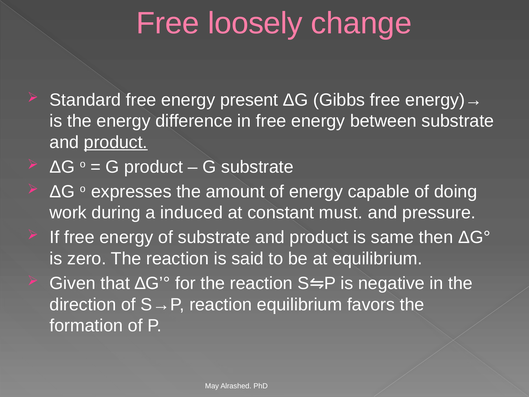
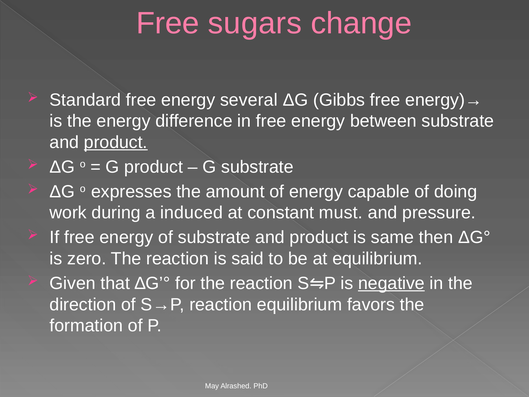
loosely: loosely -> sugars
present: present -> several
negative underline: none -> present
